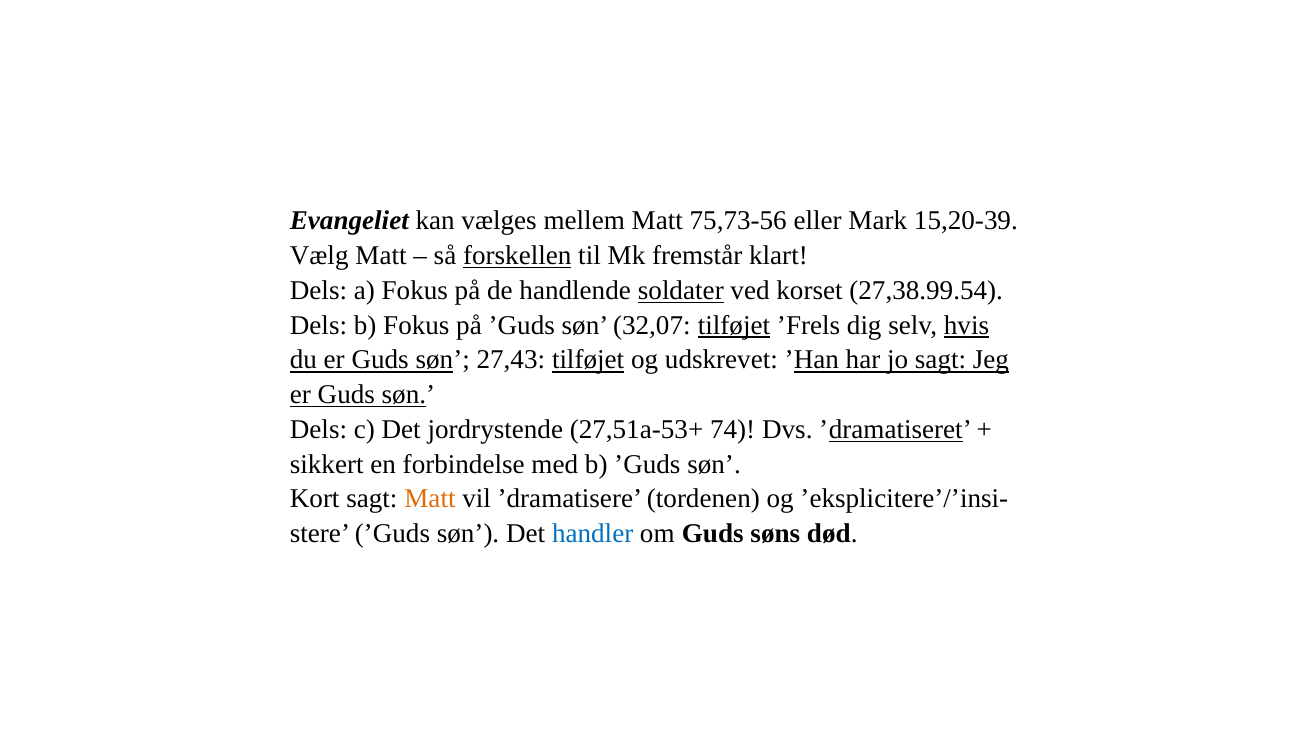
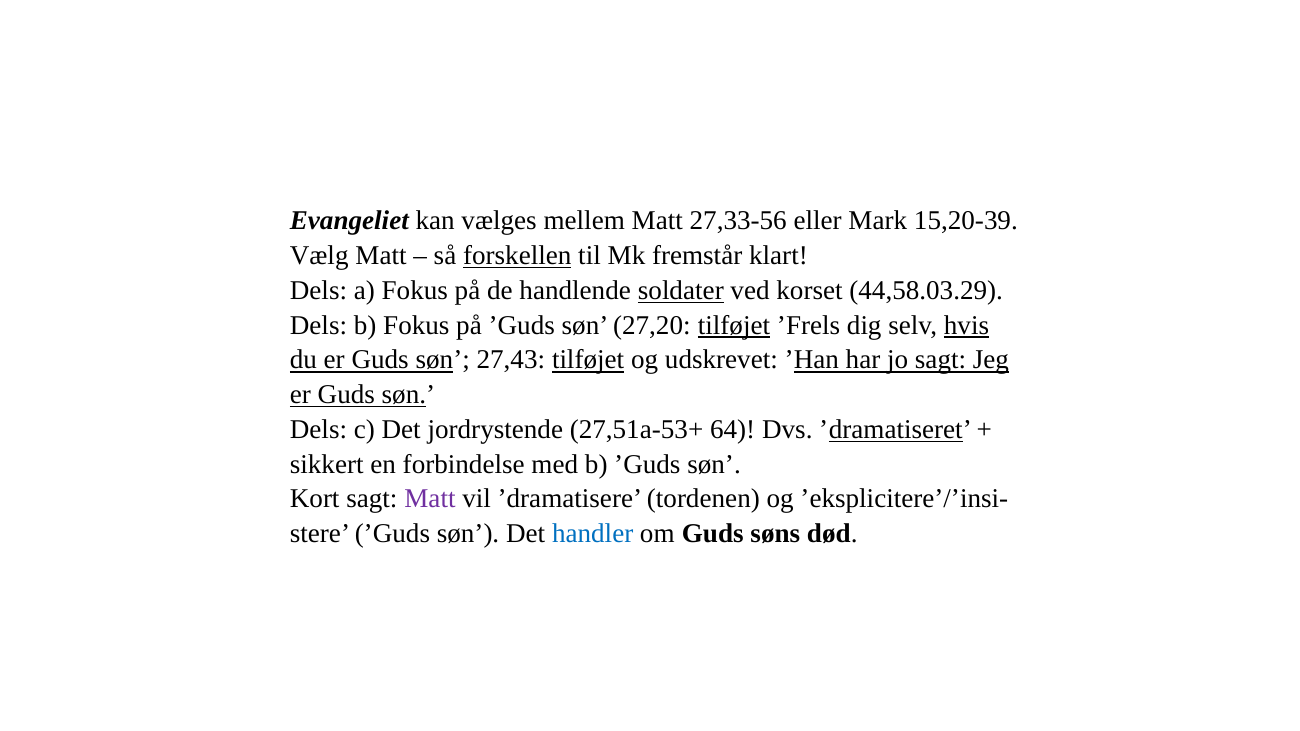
75,73-56: 75,73-56 -> 27,33-56
27,38.99.54: 27,38.99.54 -> 44,58.03.29
32,07: 32,07 -> 27,20
74: 74 -> 64
Matt at (430, 499) colour: orange -> purple
